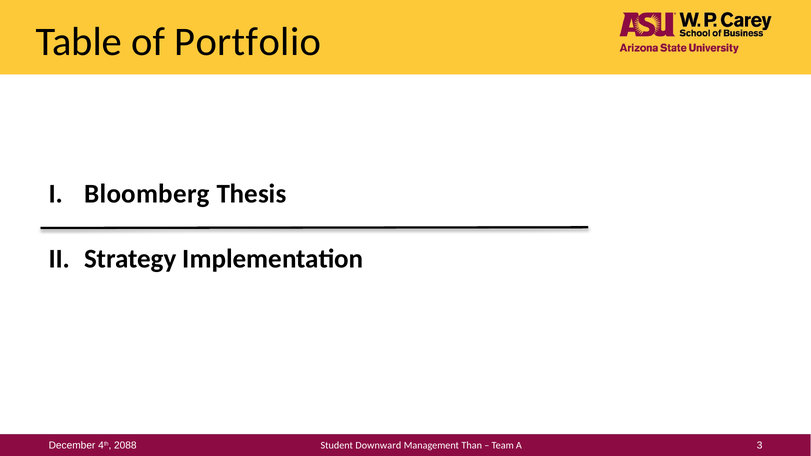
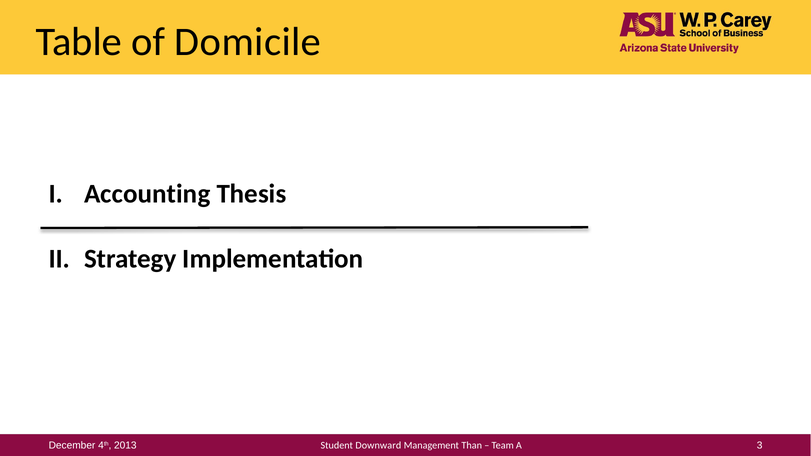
Portfolio: Portfolio -> Domicile
Bloomberg: Bloomberg -> Accounting
2088: 2088 -> 2013
